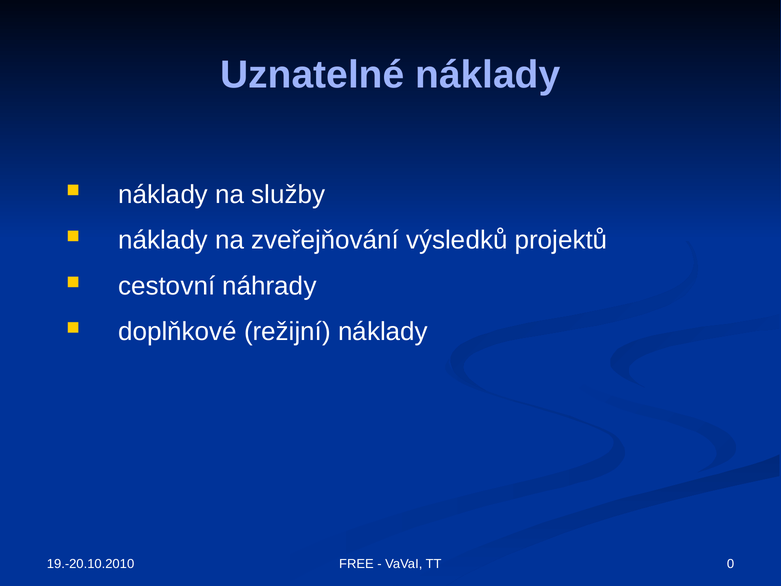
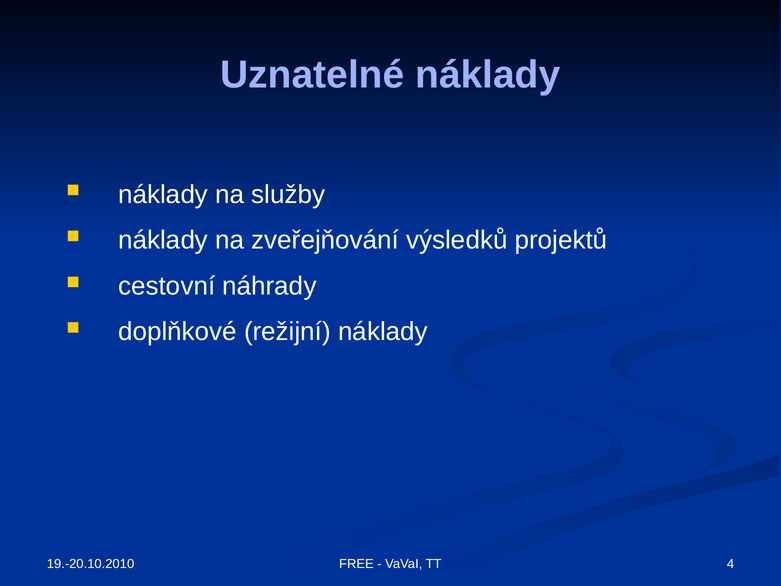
0: 0 -> 4
